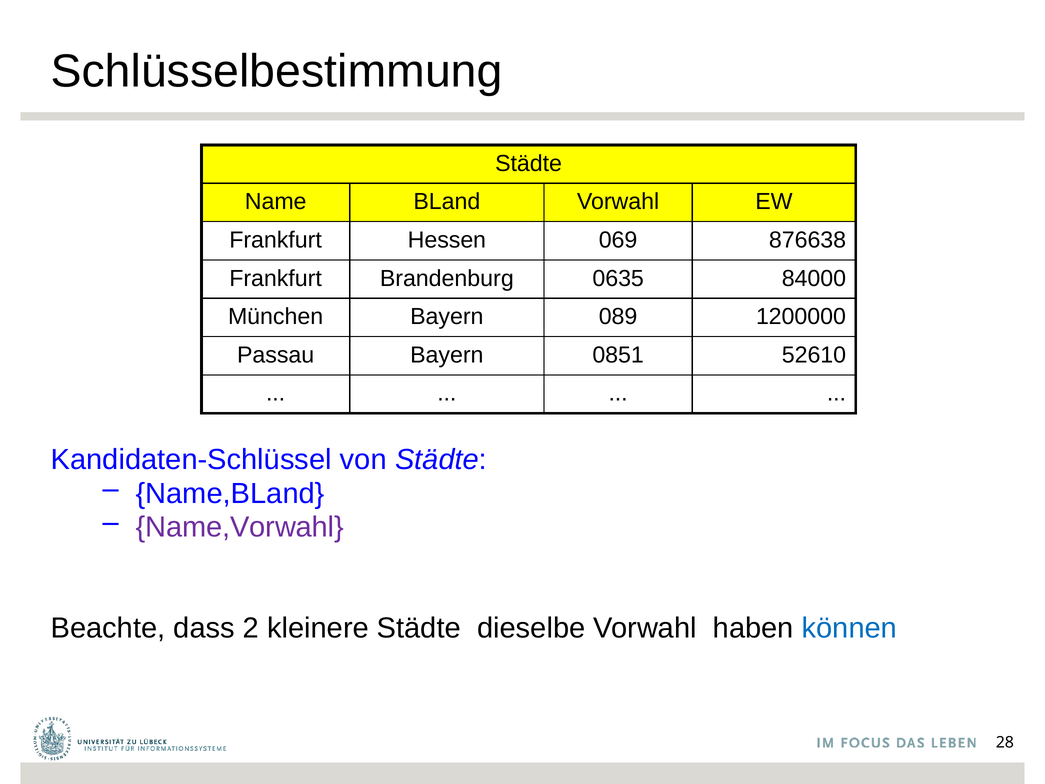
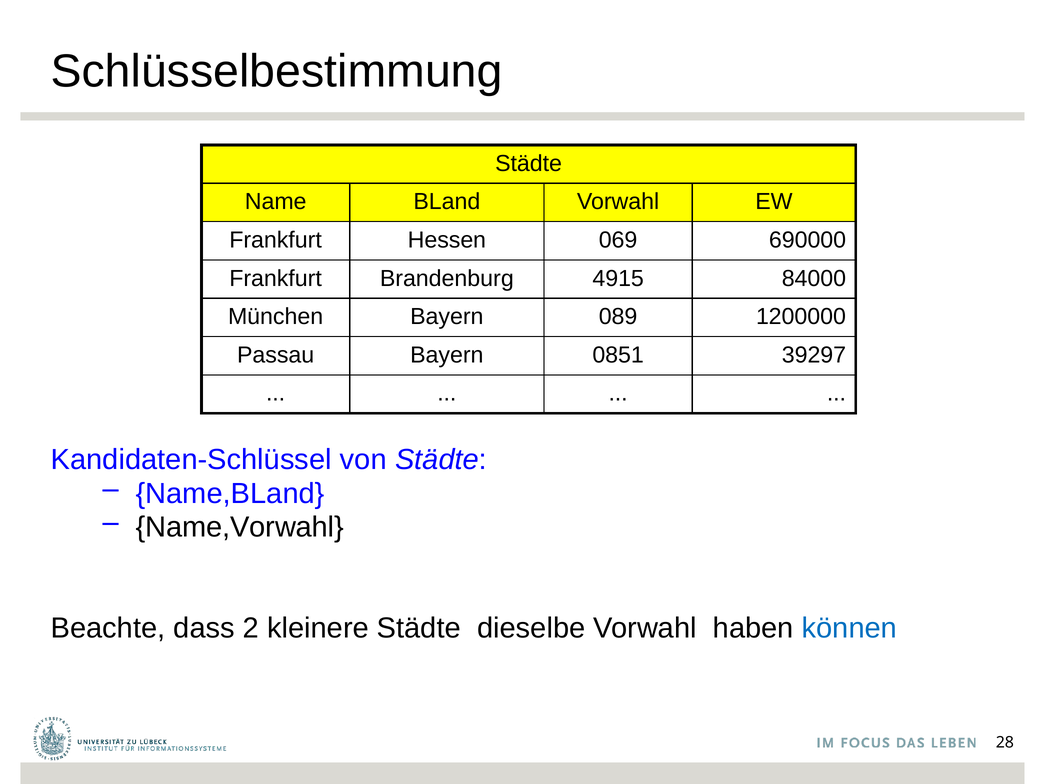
876638: 876638 -> 690000
0635: 0635 -> 4915
52610: 52610 -> 39297
Name,Vorwahl colour: purple -> black
